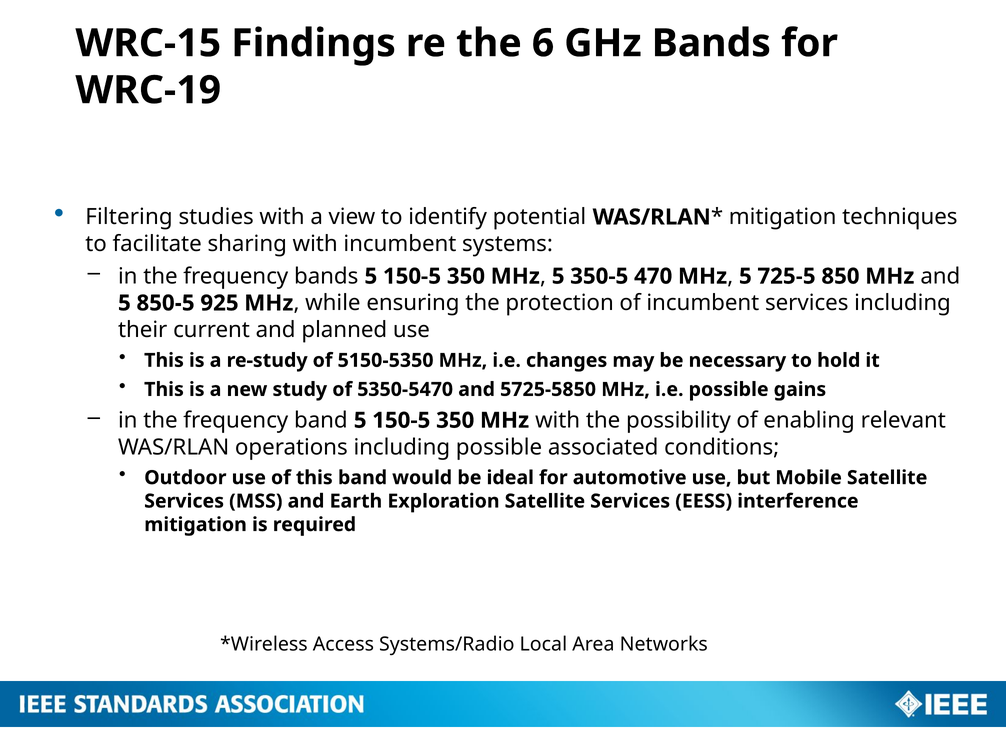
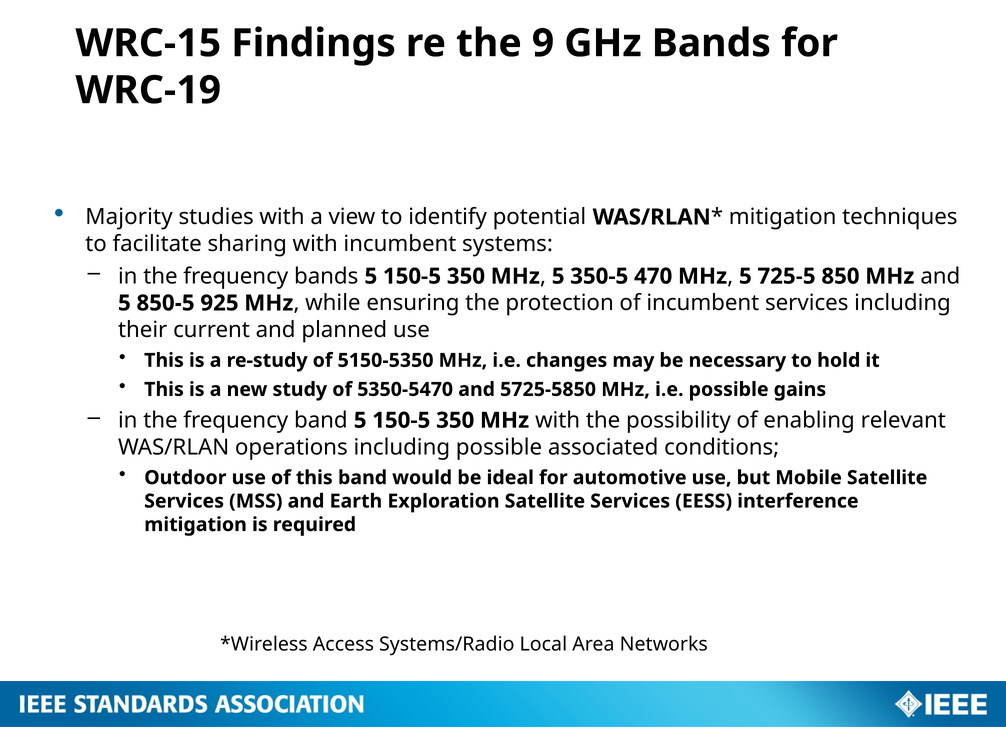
6: 6 -> 9
Filtering: Filtering -> Majority
